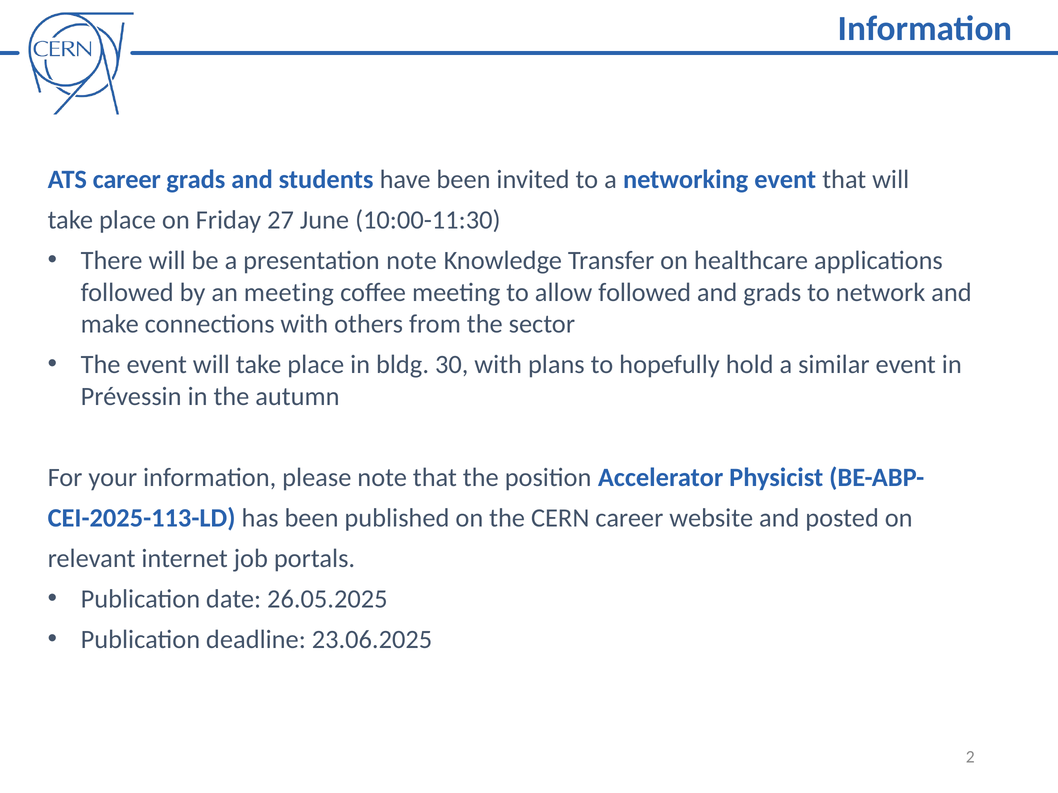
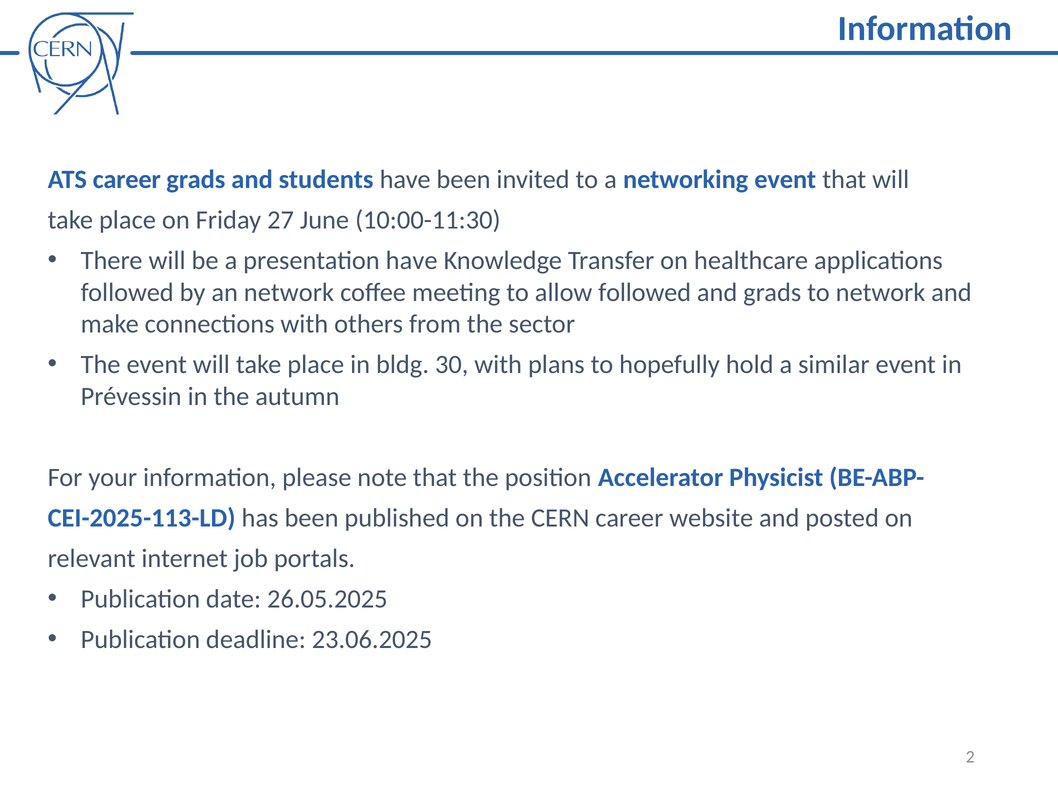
presentation note: note -> have
an meeting: meeting -> network
